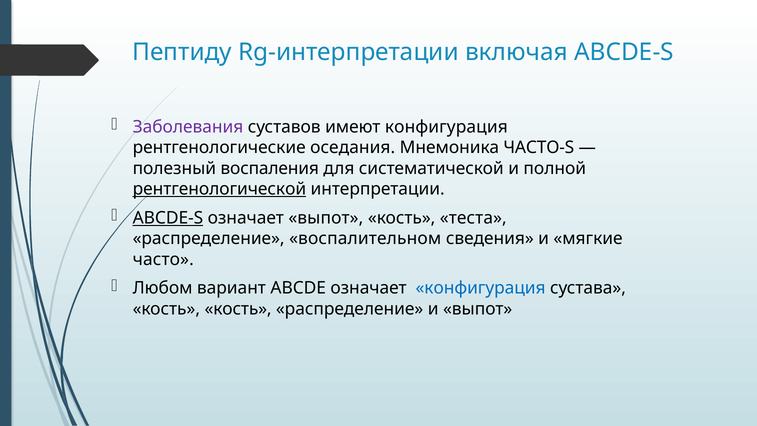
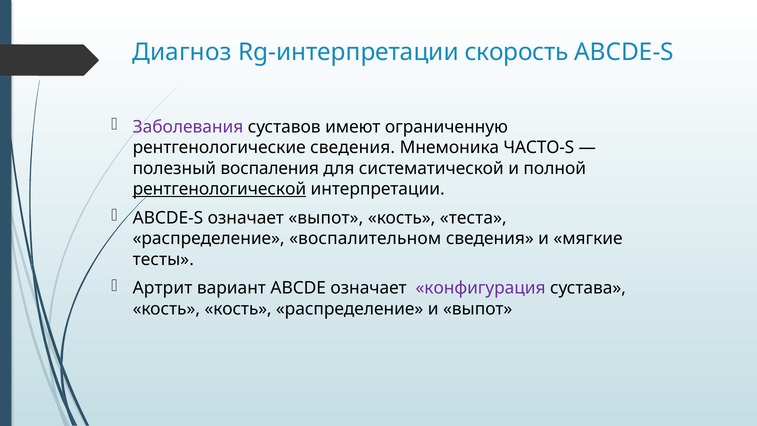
Пептиду: Пептиду -> Диагноз
включая: включая -> скорость
имеют конфигурация: конфигурация -> ограниченную
рентгенологические оседания: оседания -> сведения
ABCDE-S at (168, 218) underline: present -> none
часто: часто -> тесты
Любом: Любом -> Артрит
конфигурация at (481, 288) colour: blue -> purple
